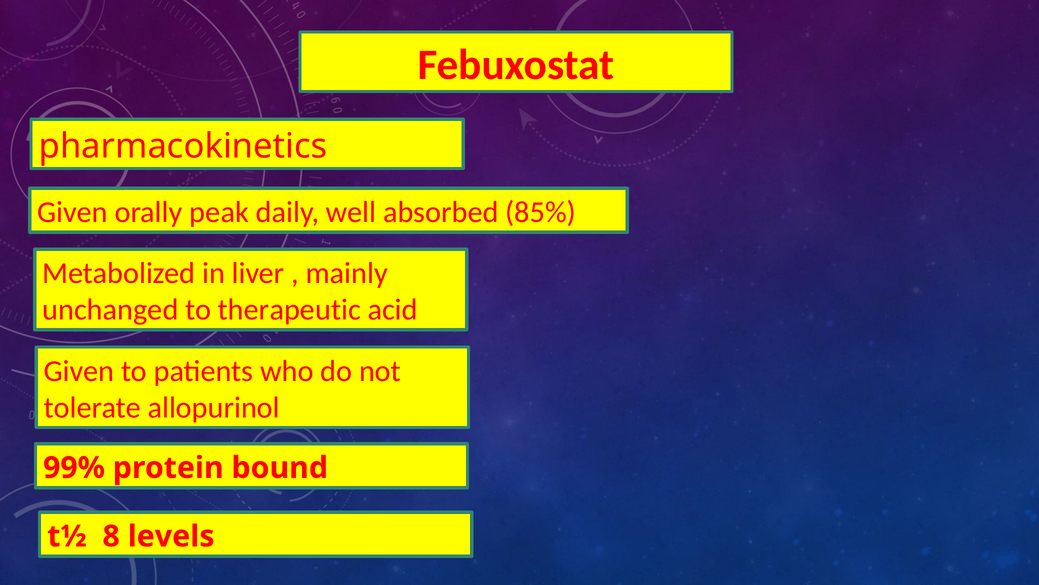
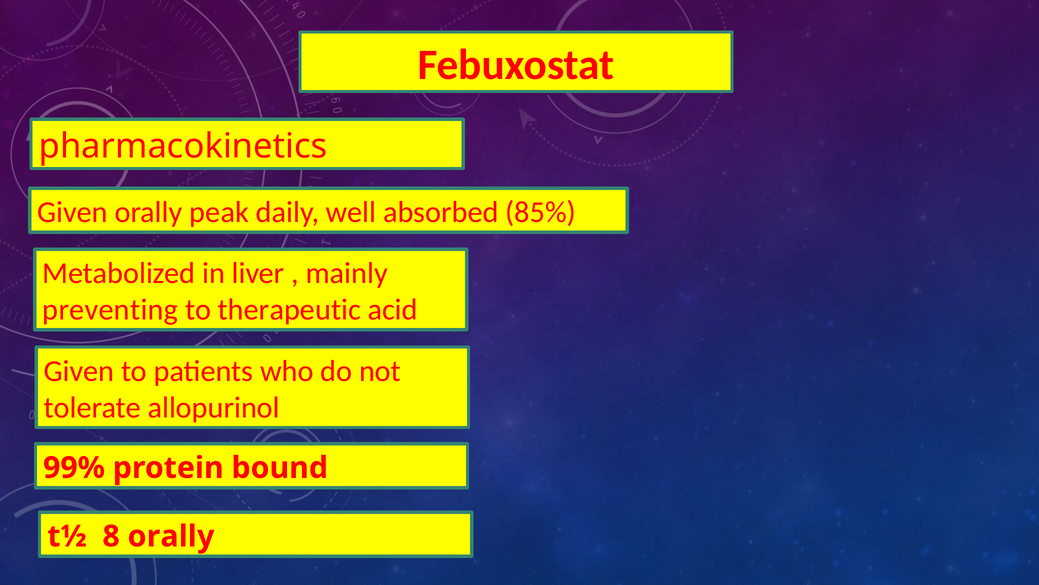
unchanged: unchanged -> preventing
8 levels: levels -> orally
